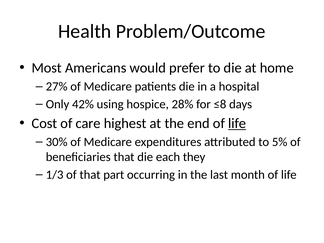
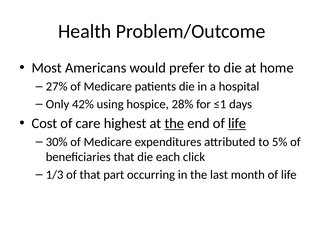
≤8: ≤8 -> ≤1
the at (174, 123) underline: none -> present
they: they -> click
